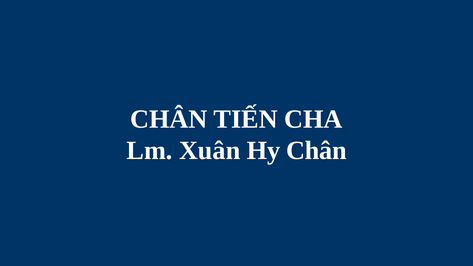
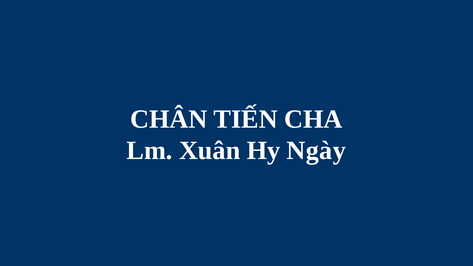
Hy Chân: Chân -> Ngày
